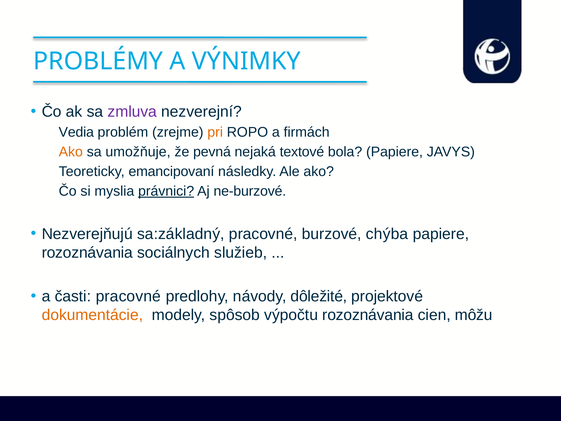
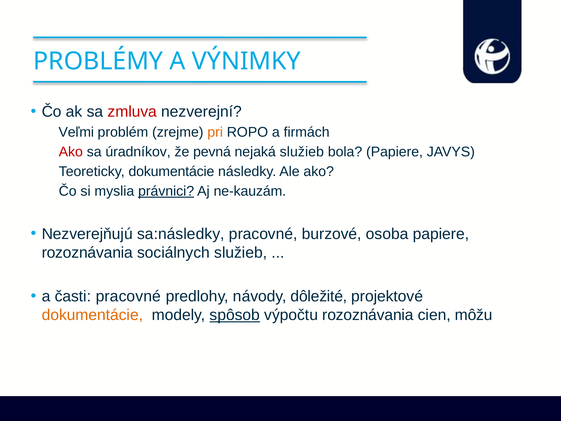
zmluva colour: purple -> red
Vedia: Vedia -> Veľmi
Ako at (71, 152) colour: orange -> red
umožňuje: umožňuje -> úradníkov
nejaká textové: textové -> služieb
Teoreticky emancipovaní: emancipovaní -> dokumentácie
ne-burzové: ne-burzové -> ne-kauzám
sa:základný: sa:základný -> sa:následky
chýba: chýba -> osoba
spôsob underline: none -> present
